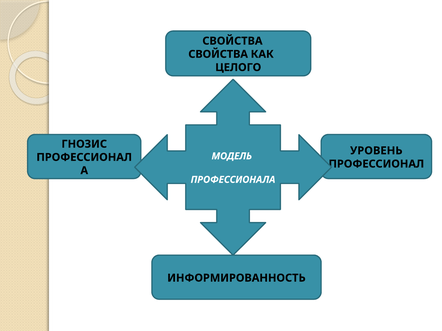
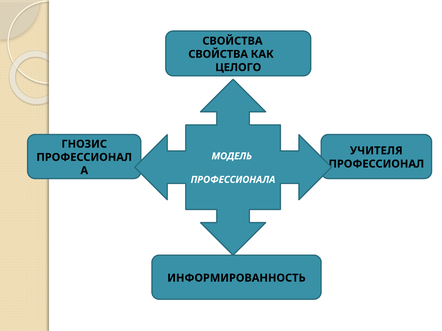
УРОВЕНЬ: УРОВЕНЬ -> УЧИТЕЛЯ
